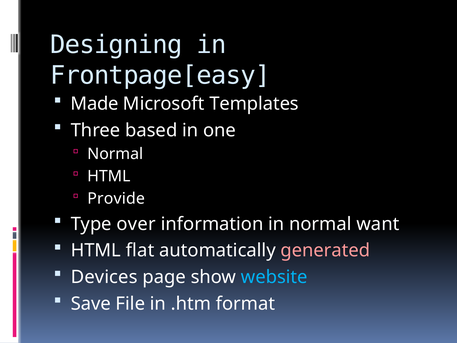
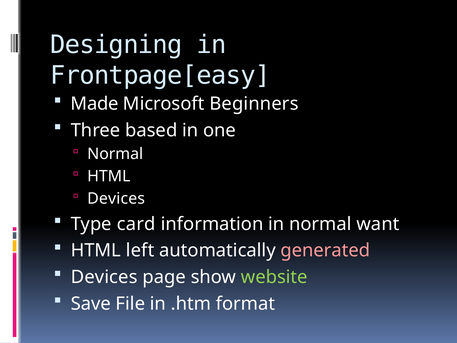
Templates: Templates -> Beginners
Provide at (116, 199): Provide -> Devices
over: over -> card
flat: flat -> left
website colour: light blue -> light green
